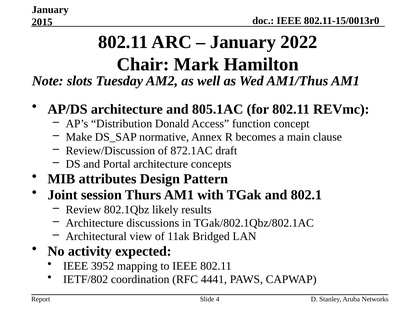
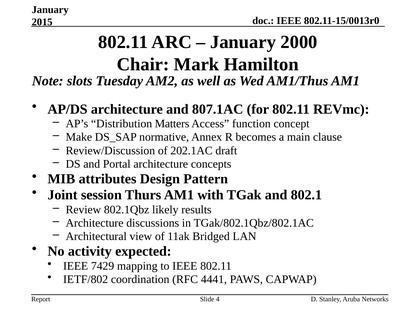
2022: 2022 -> 2000
805.1AC: 805.1AC -> 807.1AC
Donald: Donald -> Matters
872.1AC: 872.1AC -> 202.1AC
3952: 3952 -> 7429
